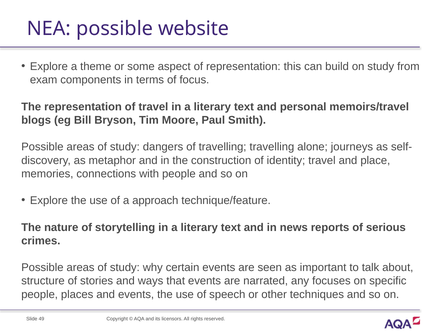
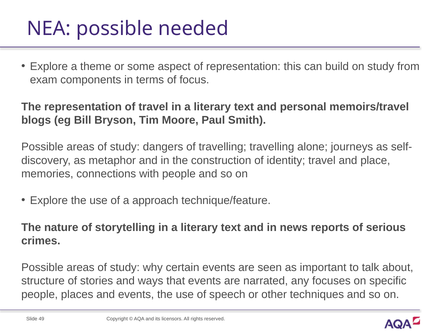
website: website -> needed
